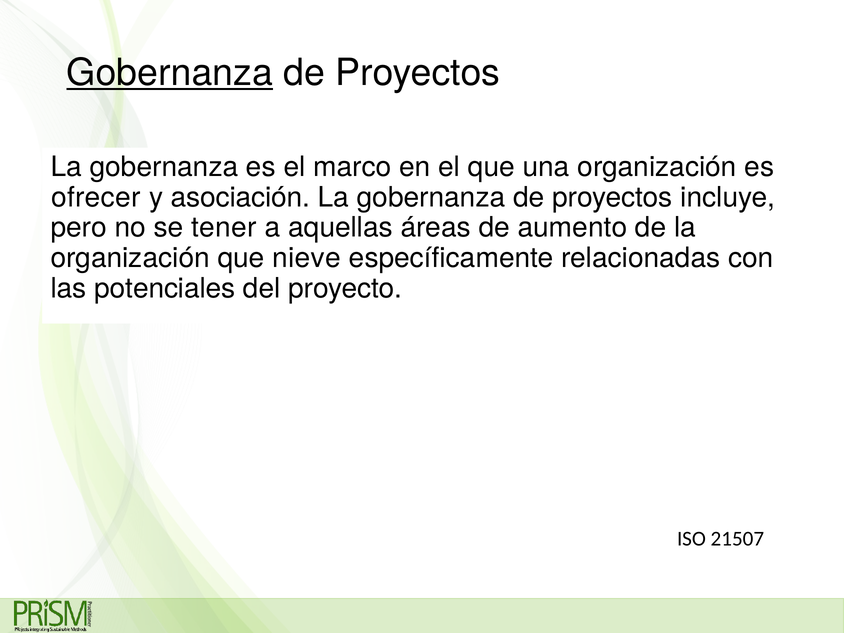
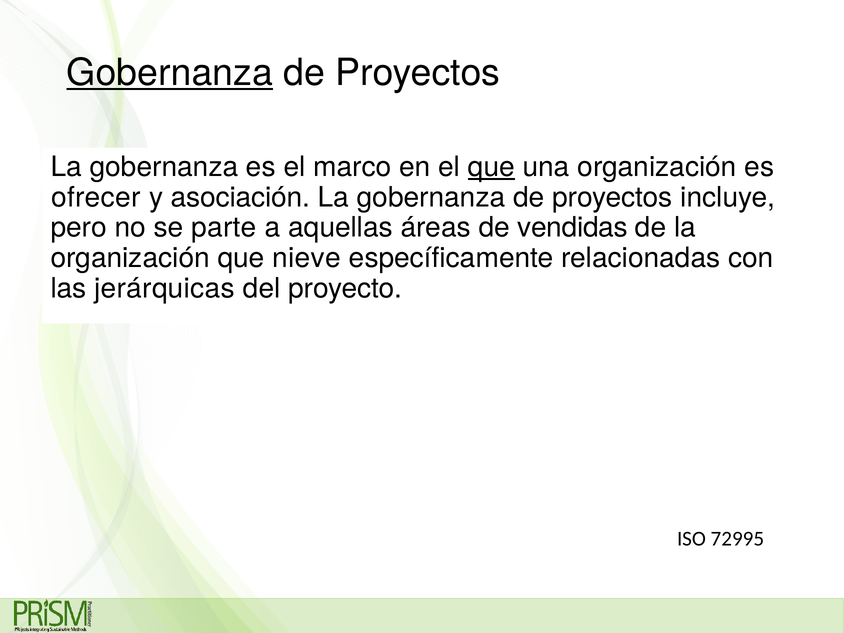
que at (491, 167) underline: none -> present
tener: tener -> parte
aumento: aumento -> vendidas
potenciales: potenciales -> jerárquicas
21507: 21507 -> 72995
